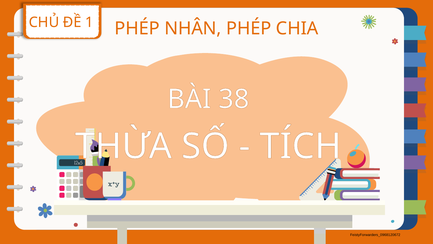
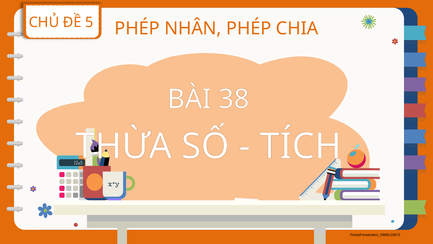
1: 1 -> 5
